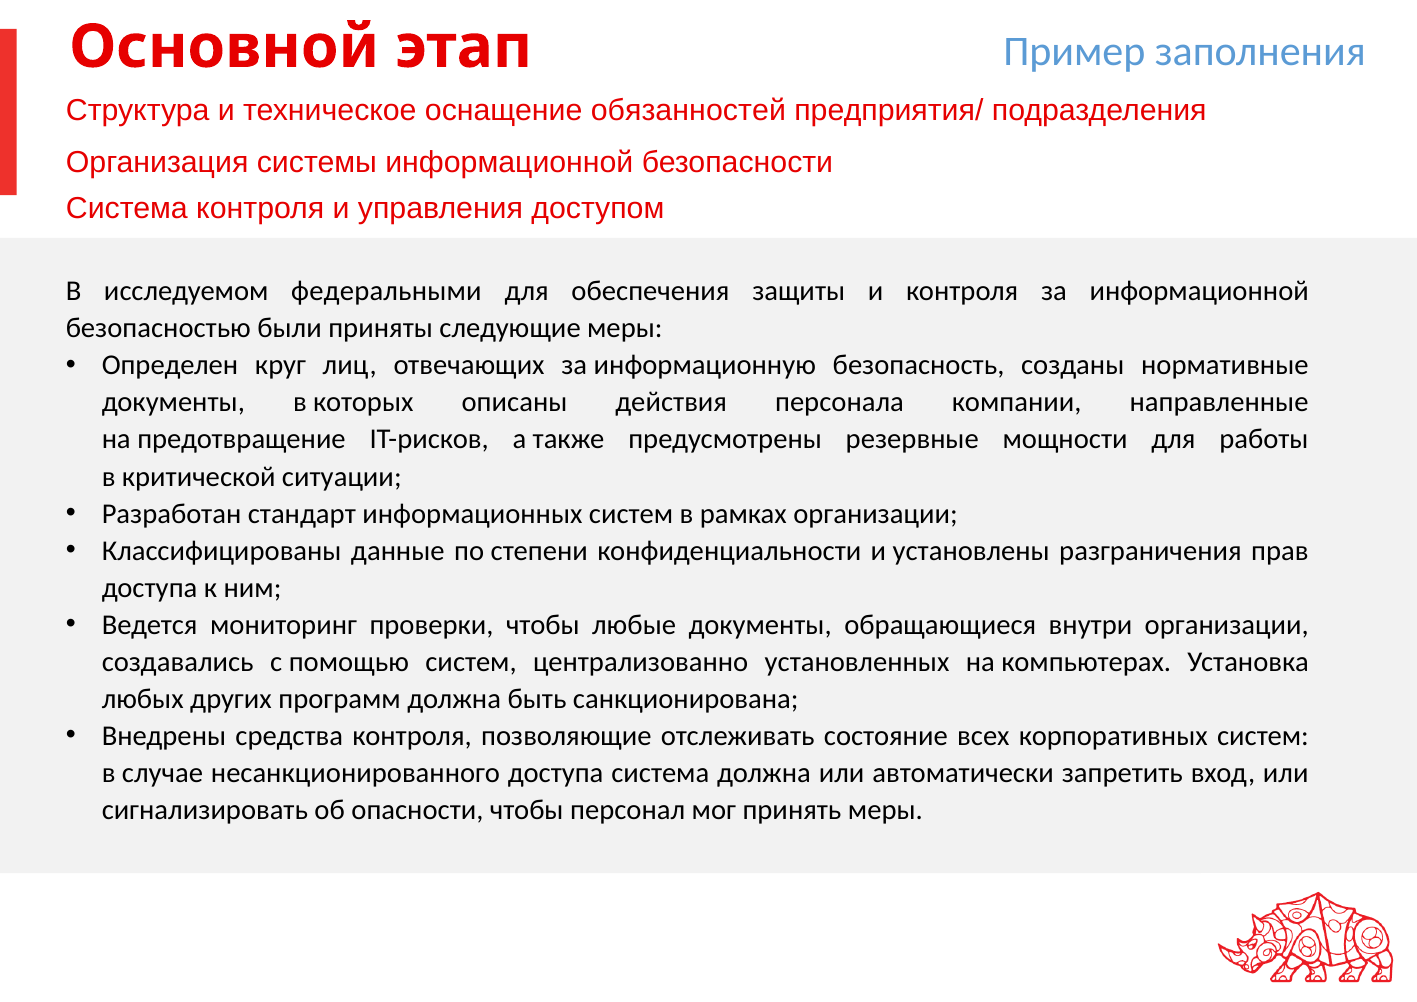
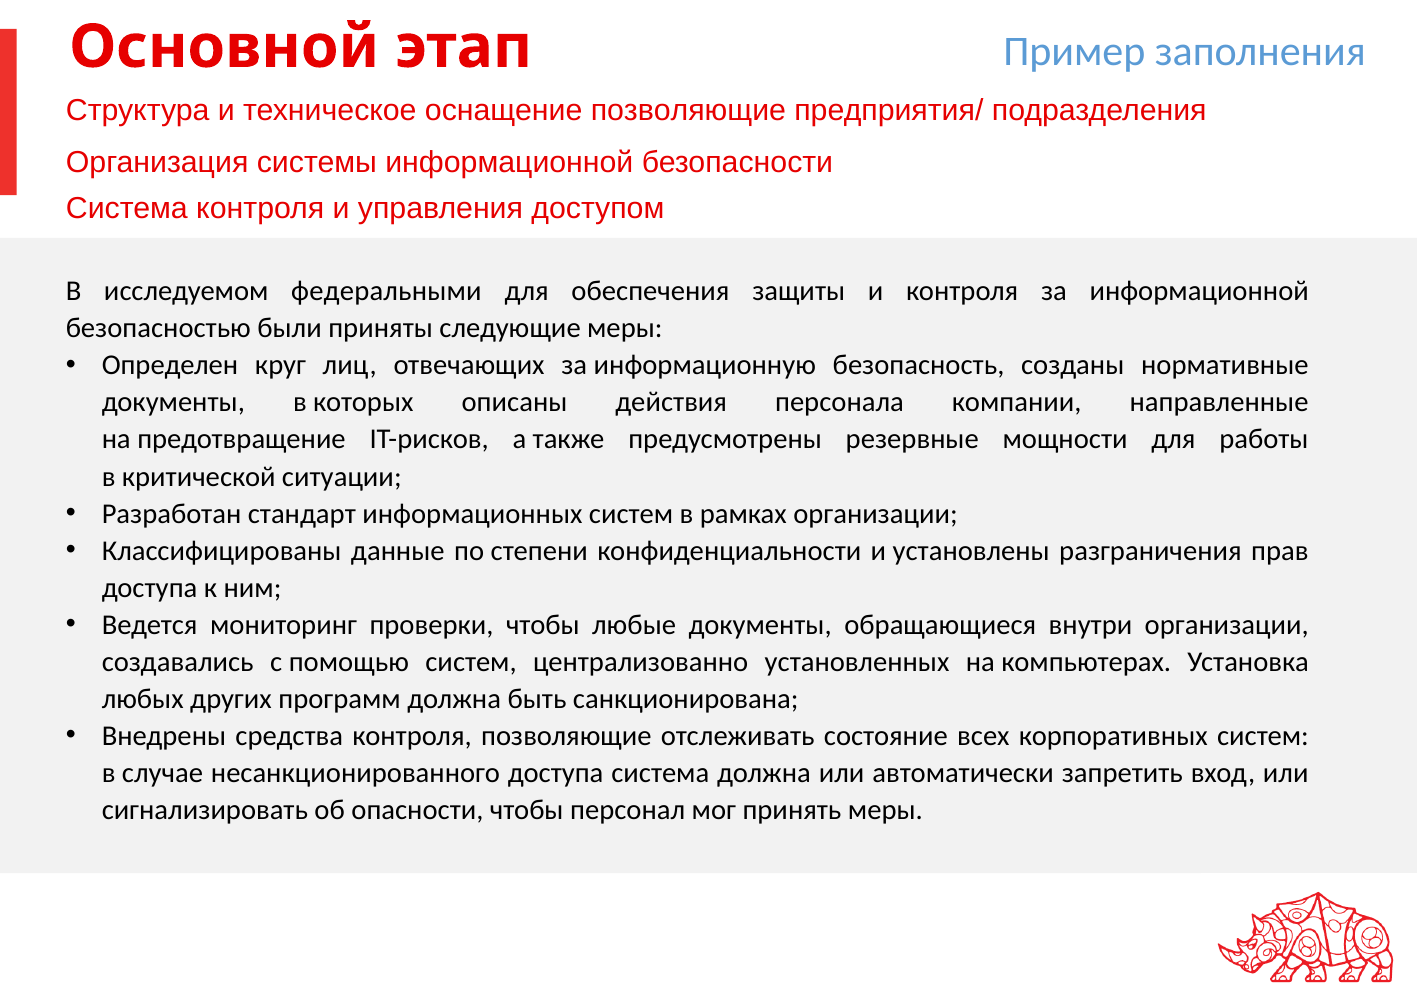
оснащение обязанностей: обязанностей -> позволяющие
